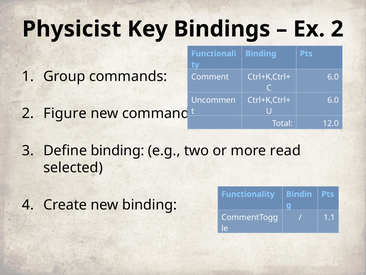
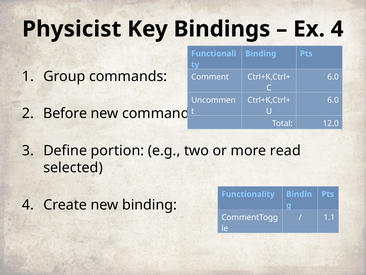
Ex 2: 2 -> 4
Figure: Figure -> Before
Define binding: binding -> portion
